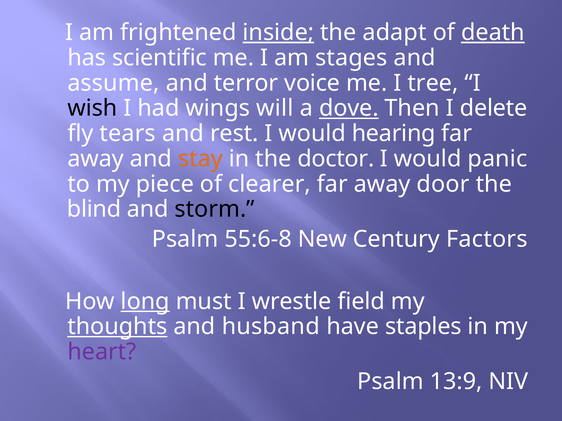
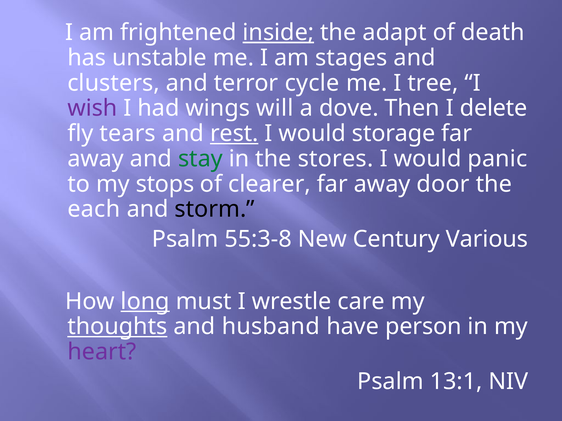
death underline: present -> none
scientific: scientific -> unstable
assume: assume -> clusters
voice: voice -> cycle
wish colour: black -> purple
dove underline: present -> none
rest underline: none -> present
hearing: hearing -> storage
stay colour: orange -> green
doctor: doctor -> stores
piece: piece -> stops
blind: blind -> each
55:6-8: 55:6-8 -> 55:3-8
Factors: Factors -> Various
field: field -> care
staples: staples -> person
13:9: 13:9 -> 13:1
